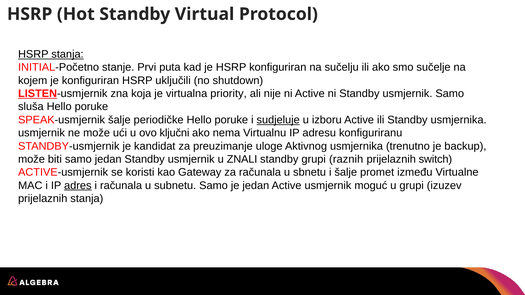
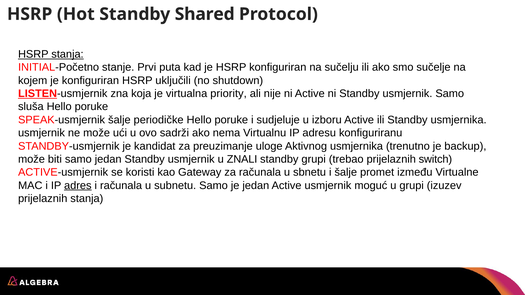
Virtual: Virtual -> Shared
sudjeluje underline: present -> none
ključni: ključni -> sadrži
raznih: raznih -> trebao
